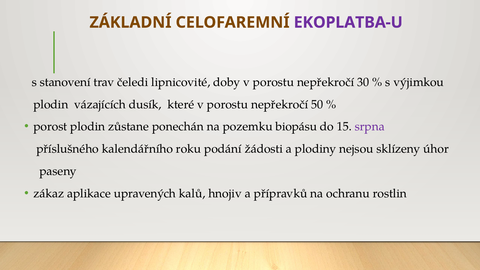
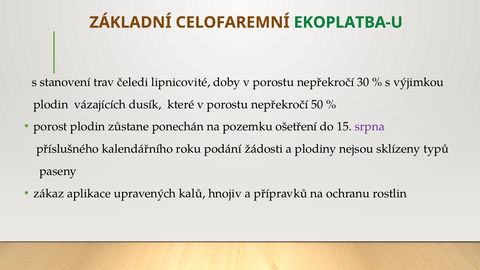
EKOPLATBA-U colour: purple -> green
biopásu: biopásu -> ošetření
úhor: úhor -> typů
